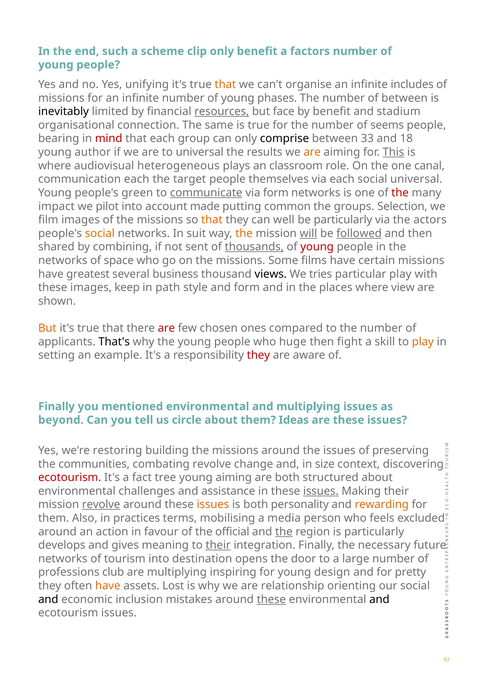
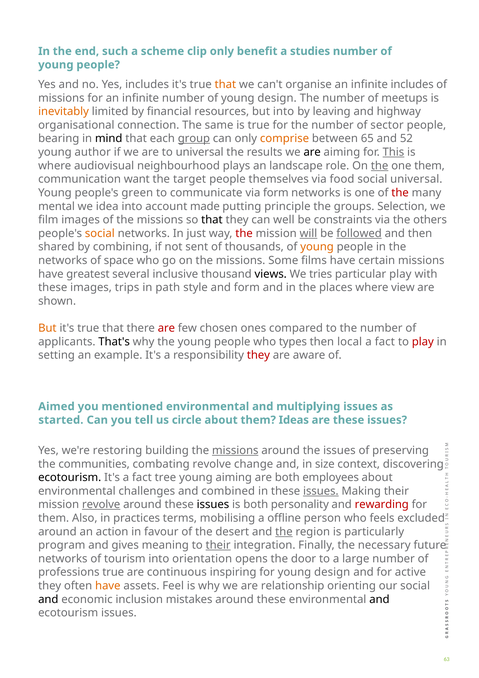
factors: factors -> studies
Yes unifying: unifying -> includes
of young phases: phases -> design
of between: between -> meetups
inevitably colour: black -> orange
resources underline: present -> none
but face: face -> into
by benefit: benefit -> leaving
stadium: stadium -> highway
seems: seems -> sector
mind colour: red -> black
group underline: none -> present
comprise colour: black -> orange
33: 33 -> 65
18: 18 -> 52
are at (312, 152) colour: orange -> black
heterogeneous: heterogeneous -> neighbourhood
classroom: classroom -> landscape
the at (380, 166) underline: none -> present
one canal: canal -> them
communication each: each -> want
via each: each -> food
communicate underline: present -> none
impact: impact -> mental
pilot: pilot -> idea
common: common -> principle
that at (212, 220) colour: orange -> black
be particularly: particularly -> constraints
actors: actors -> others
suit: suit -> just
the at (244, 233) colour: orange -> red
thousands underline: present -> none
young at (317, 247) colour: red -> orange
business: business -> inclusive
keep: keep -> trips
huge: huge -> types
fight: fight -> local
skill at (385, 341): skill -> fact
play at (423, 341) colour: orange -> red
Finally at (57, 406): Finally -> Aimed
beyond: beyond -> started
missions at (235, 450) underline: none -> present
ecotourism at (70, 477) colour: red -> black
structured: structured -> employees
assistance: assistance -> combined
issues at (213, 504) colour: orange -> black
rewarding colour: orange -> red
media: media -> offline
official: official -> desert
develops: develops -> program
destination: destination -> orientation
professions club: club -> true
are multiplying: multiplying -> continuous
pretty: pretty -> active
Lost: Lost -> Feel
these at (271, 599) underline: present -> none
